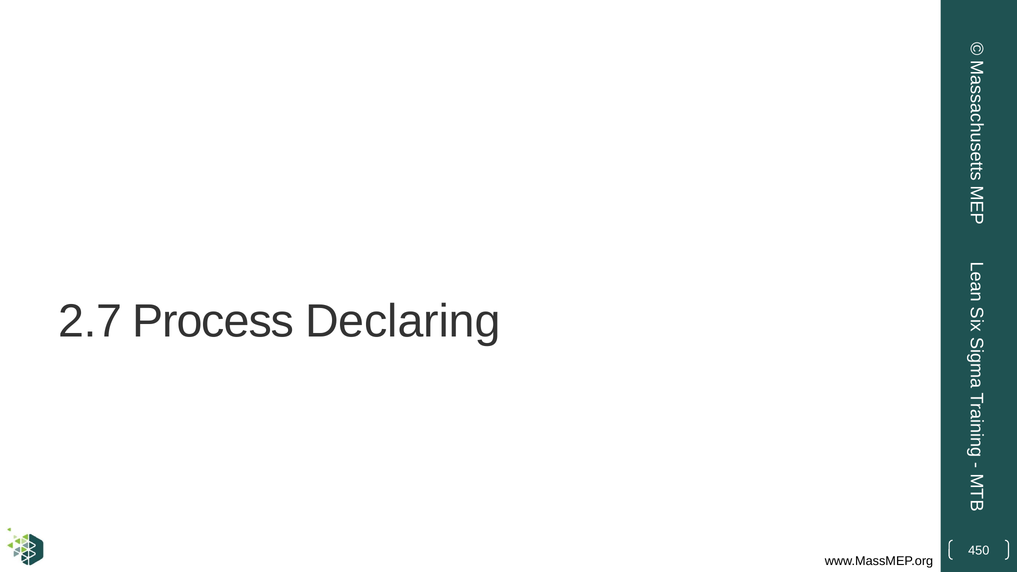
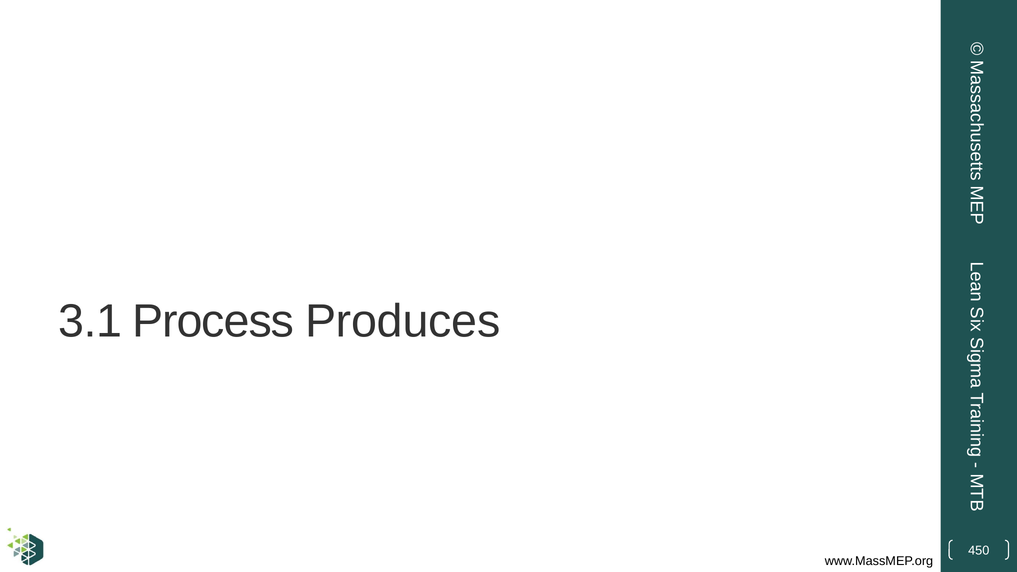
2.7: 2.7 -> 3.1
Declaring: Declaring -> Produces
